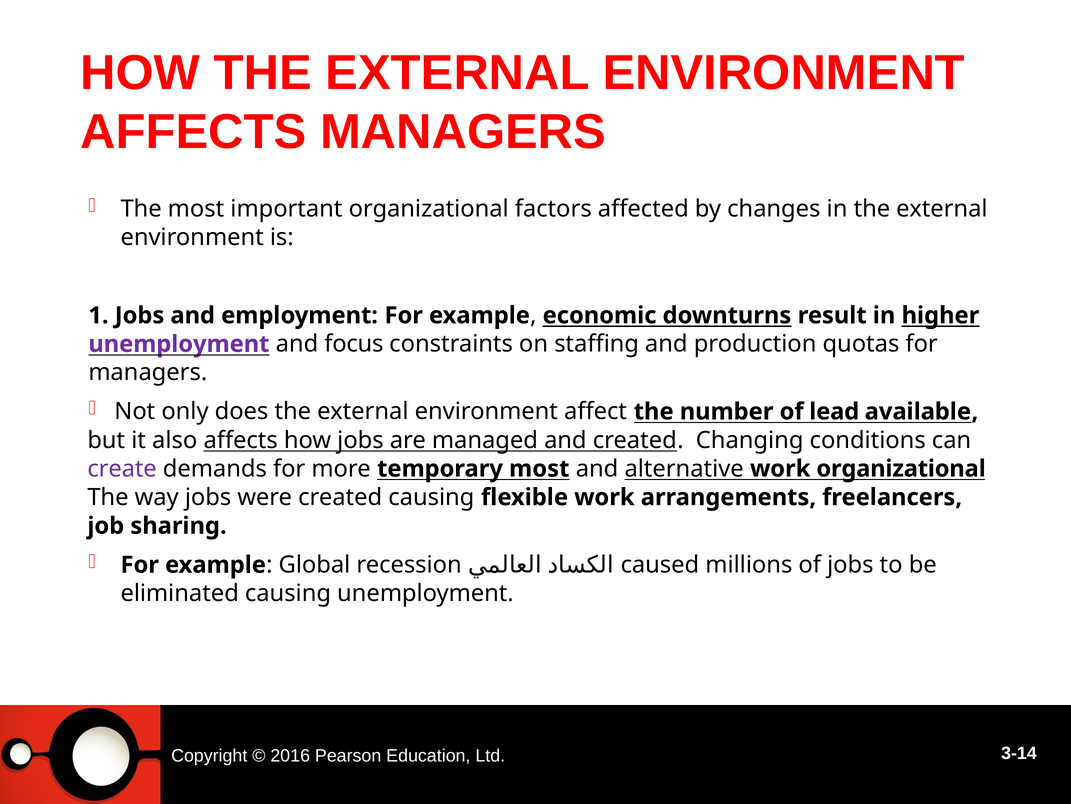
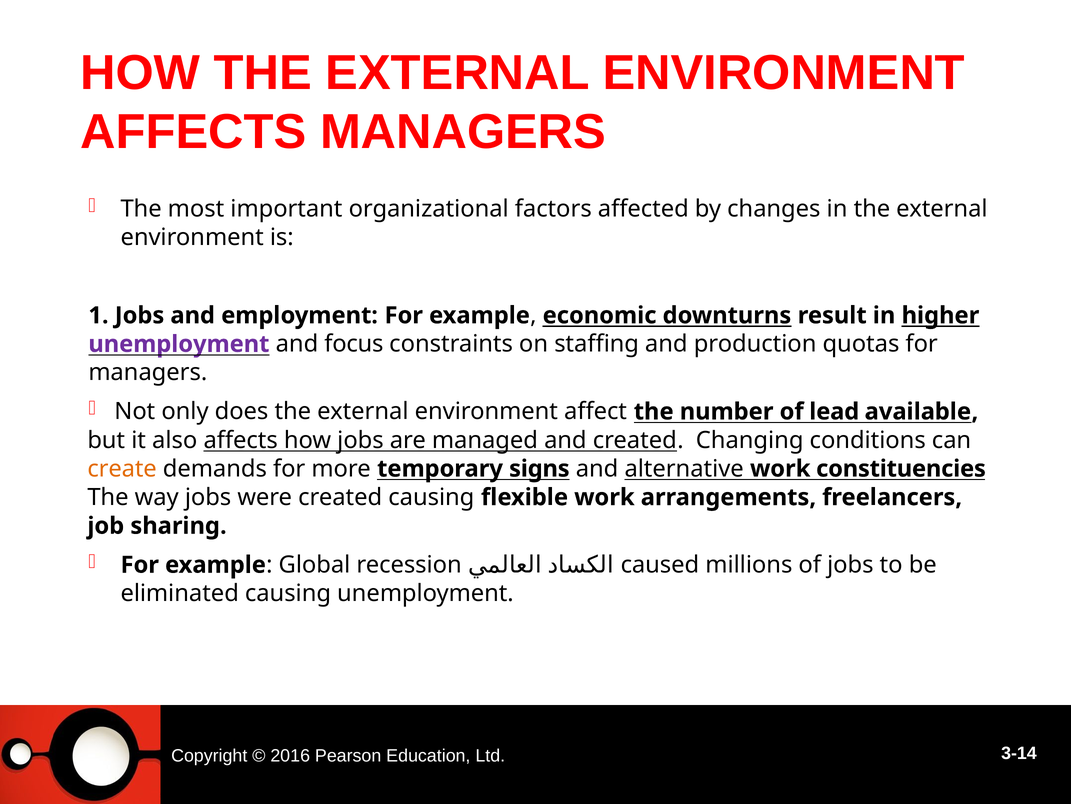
create colour: purple -> orange
temporary most: most -> signs
work organizational: organizational -> constituencies
